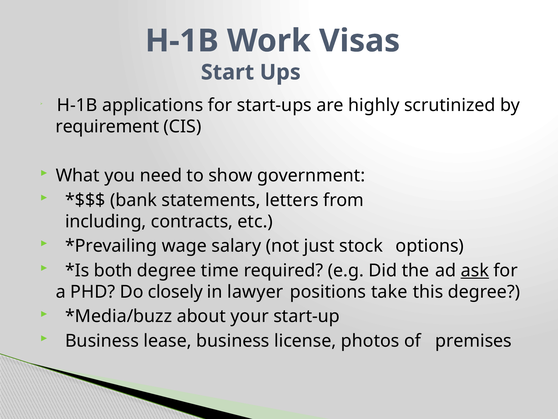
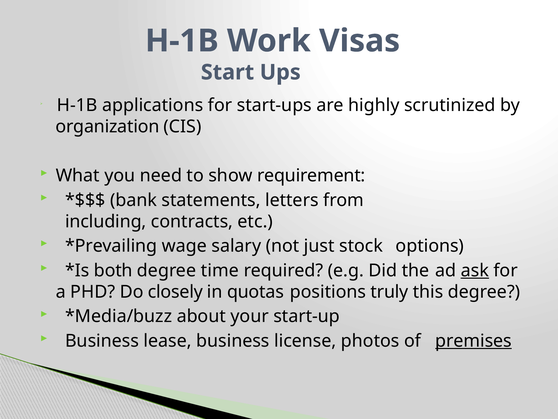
requirement: requirement -> organization
government: government -> requirement
lawyer: lawyer -> quotas
take: take -> truly
premises underline: none -> present
